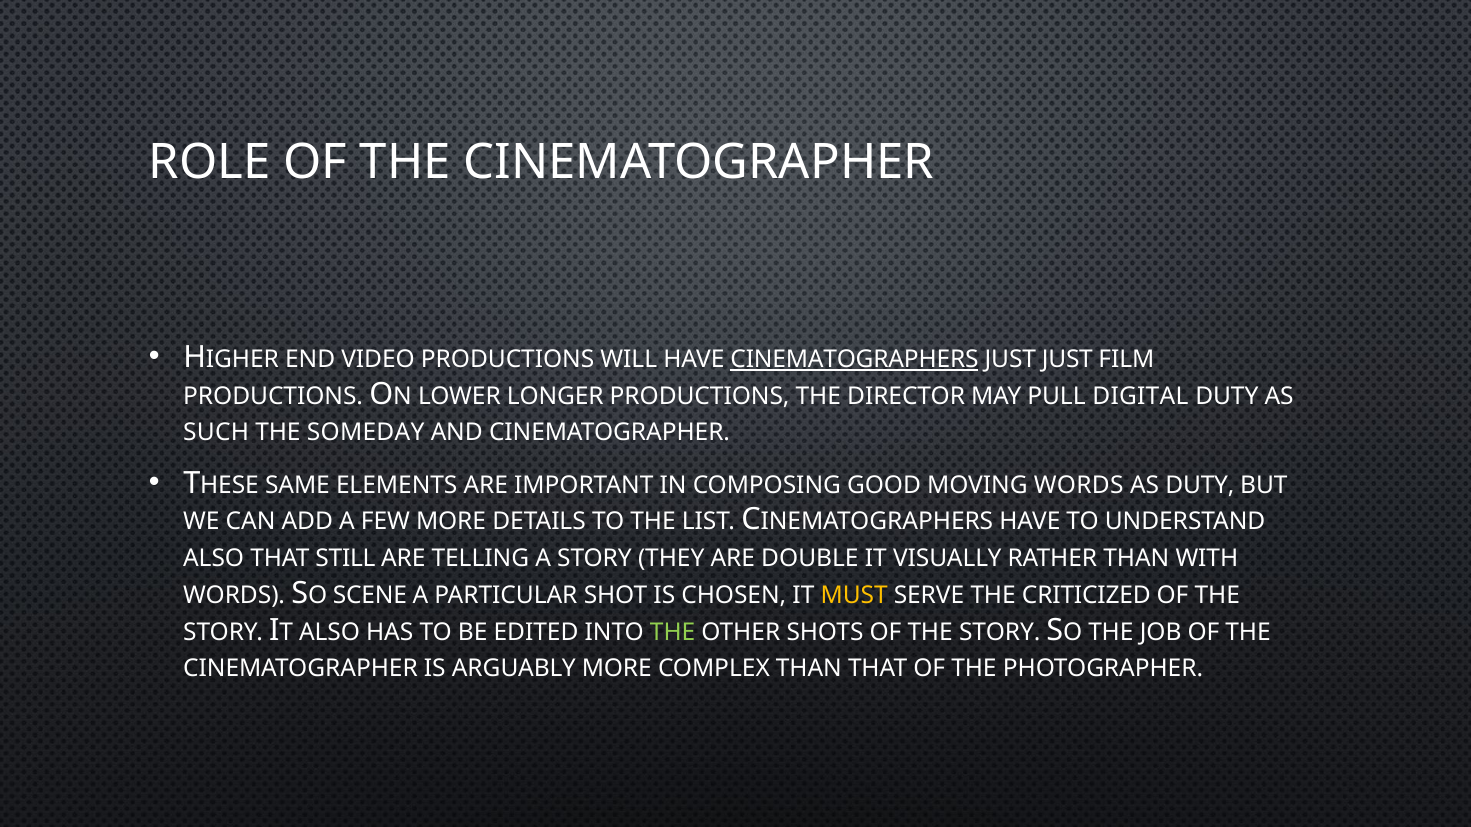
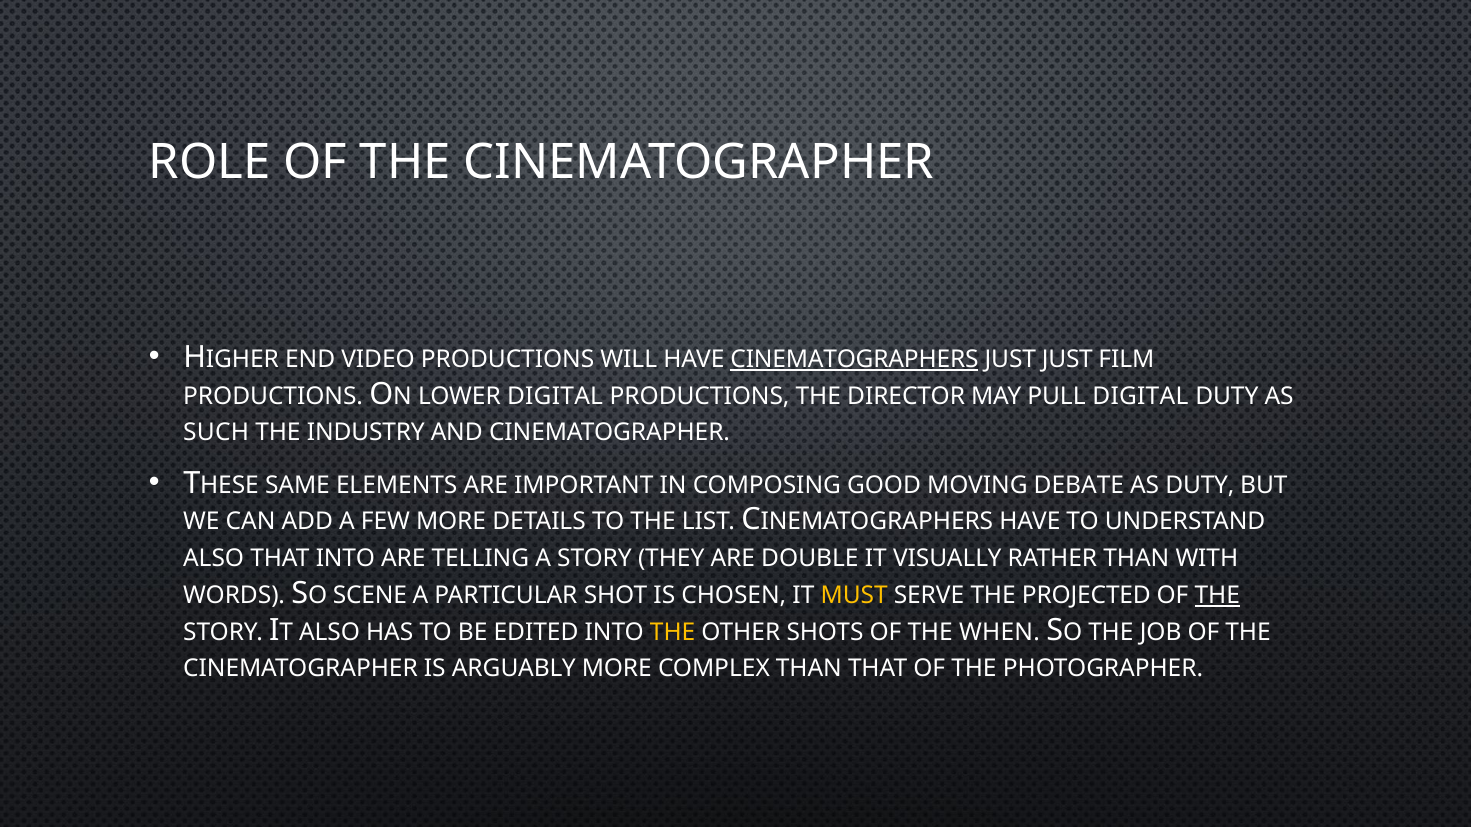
LOWER LONGER: LONGER -> DIGITAL
SOMEDAY: SOMEDAY -> INDUSTRY
MOVING WORDS: WORDS -> DEBATE
THAT STILL: STILL -> INTO
CRITICIZED: CRITICIZED -> PROJECTED
THE at (1217, 596) underline: none -> present
THE at (673, 632) colour: light green -> yellow
SHOTS OF THE STORY: STORY -> WHEN
